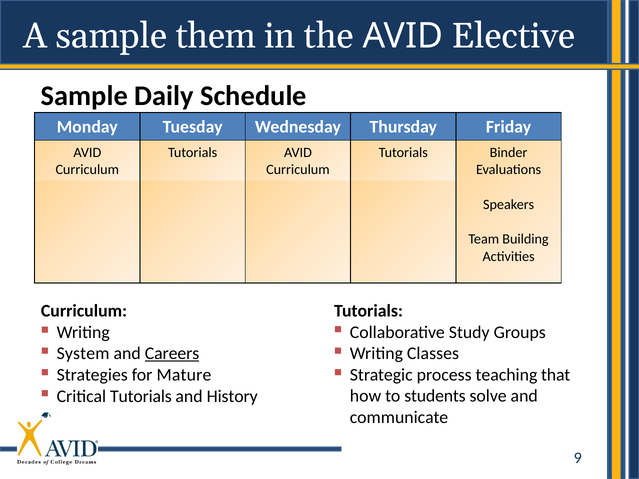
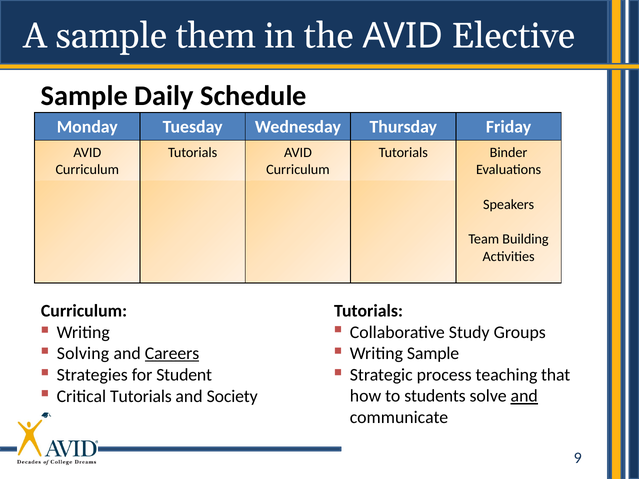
System: System -> Solving
Writing Classes: Classes -> Sample
Mature: Mature -> Student
and at (524, 396) underline: none -> present
History: History -> Society
